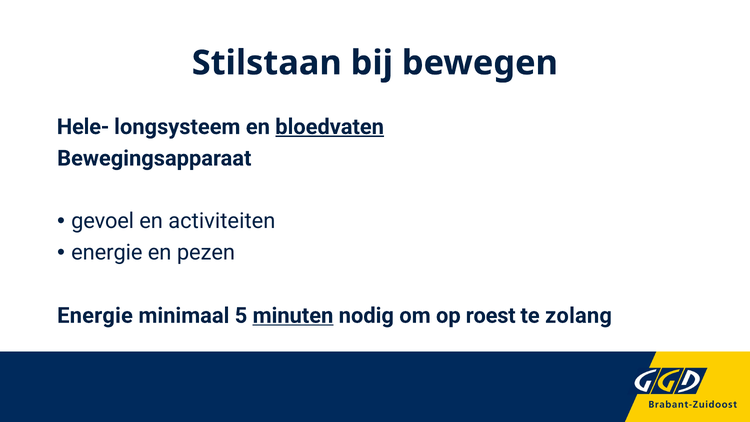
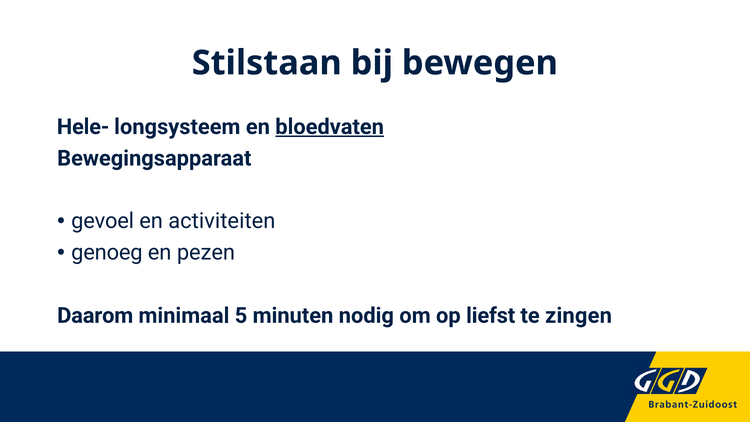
energie at (107, 253): energie -> genoeg
Energie at (95, 315): Energie -> Daarom
minuten underline: present -> none
roest: roest -> liefst
zolang: zolang -> zingen
